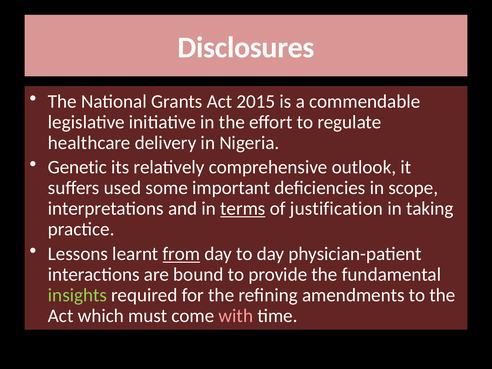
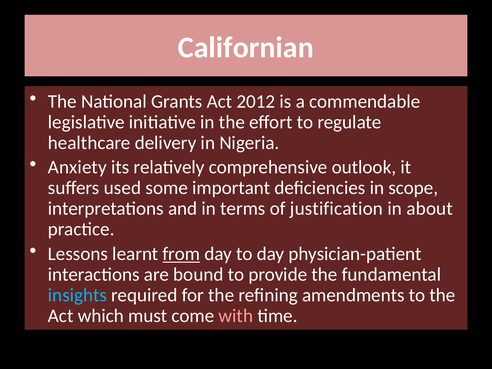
Disclosures: Disclosures -> Californian
2015: 2015 -> 2012
Genetic: Genetic -> Anxiety
terms underline: present -> none
taking: taking -> about
insights colour: light green -> light blue
